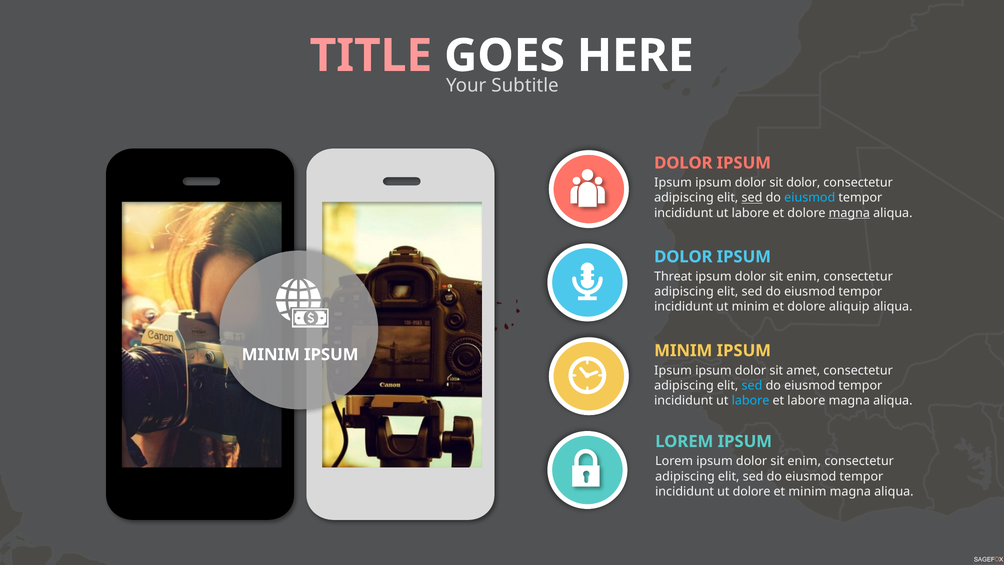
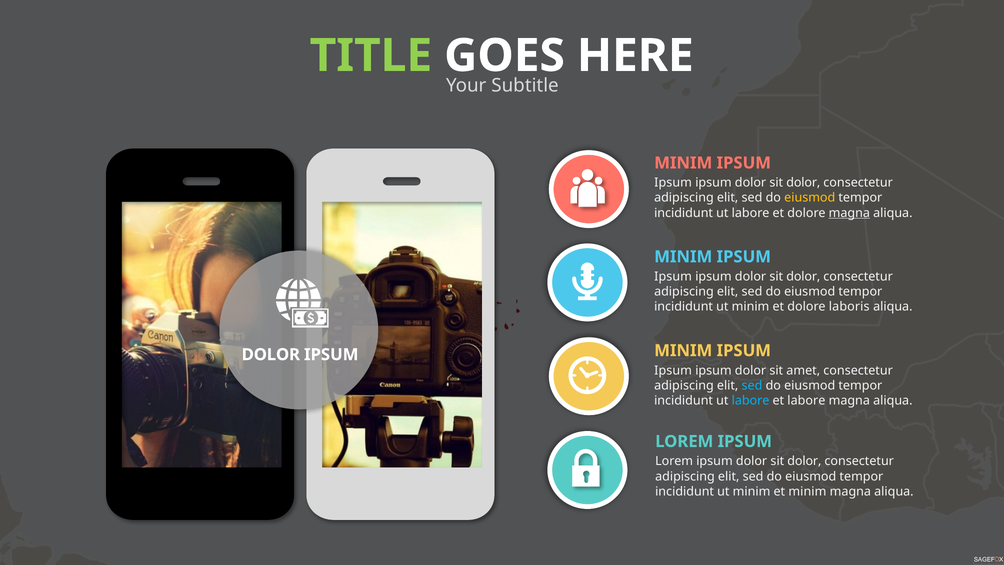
TITLE colour: pink -> light green
DOLOR at (683, 163): DOLOR -> MINIM
sed at (752, 198) underline: present -> none
eiusmod at (810, 198) colour: light blue -> yellow
DOLOR at (683, 257): DOLOR -> MINIM
Threat at (673, 276): Threat -> Ipsum
enim at (803, 276): enim -> dolor
aliquip: aliquip -> laboris
MINIM at (271, 354): MINIM -> DOLOR
enim at (804, 461): enim -> dolor
dolore at (752, 491): dolore -> minim
